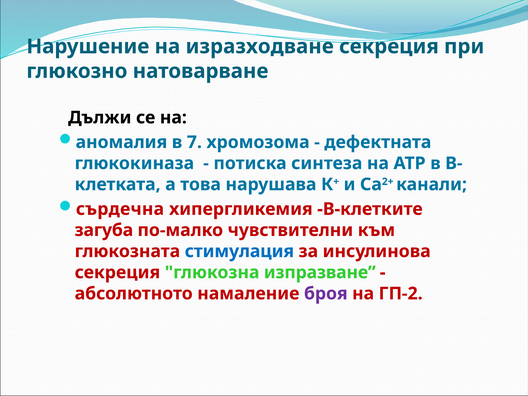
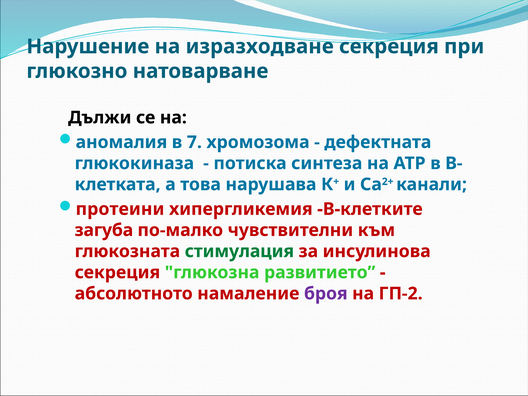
сърдечна: сърдечна -> протеини
стимулация colour: blue -> green
изпразване: изпразване -> развитието
